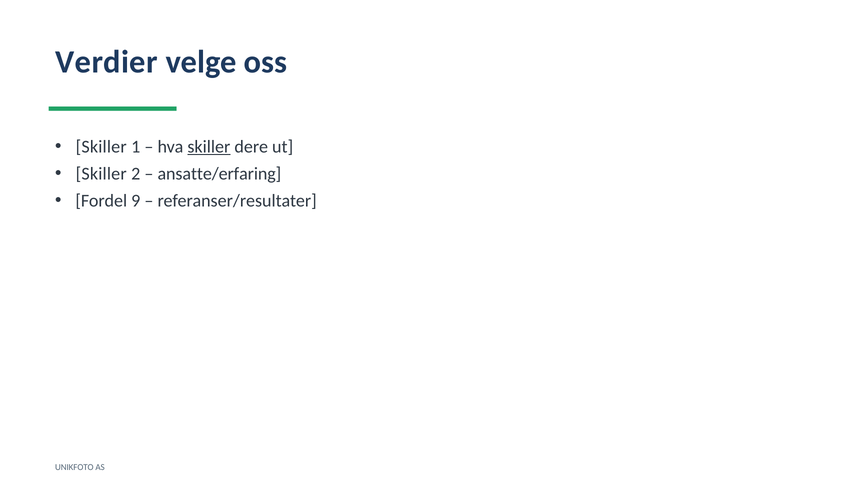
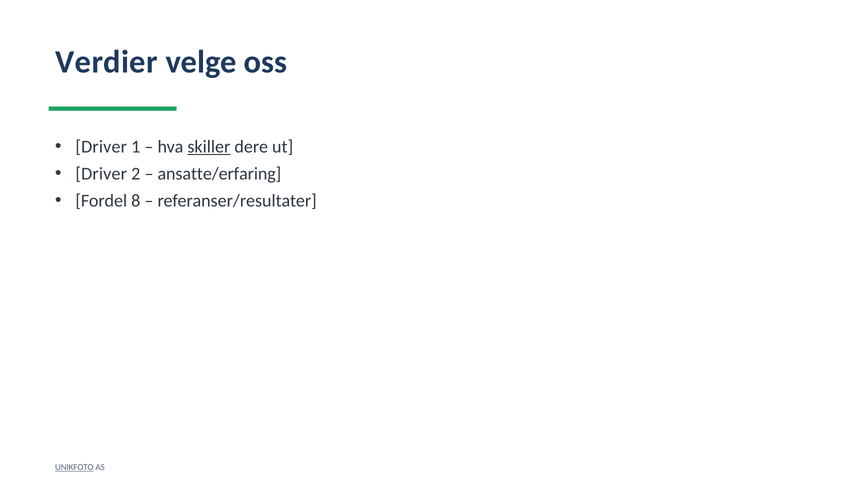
Skiller at (101, 147): Skiller -> Driver
Skiller at (101, 174): Skiller -> Driver
9: 9 -> 8
UNIKFOTO underline: none -> present
